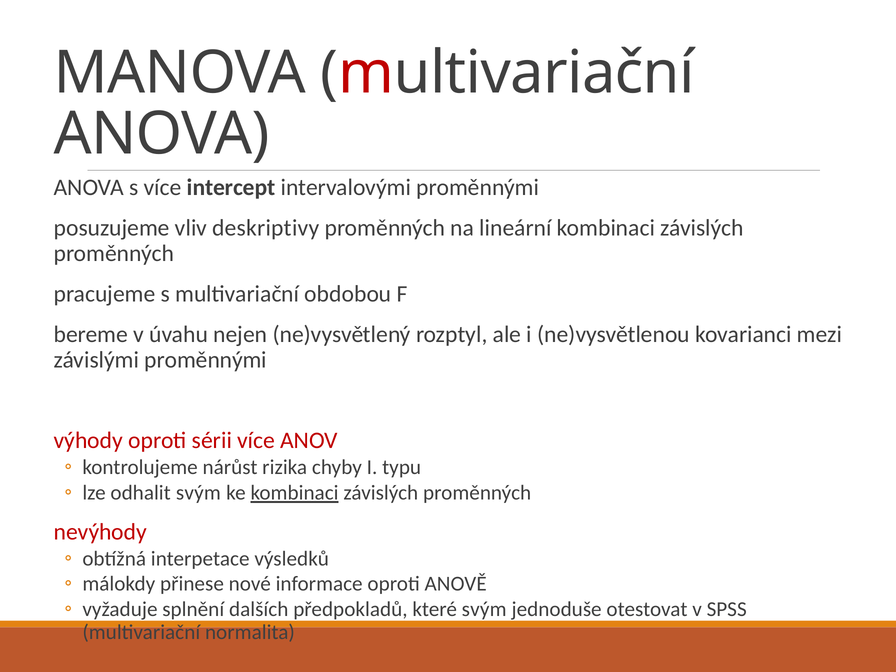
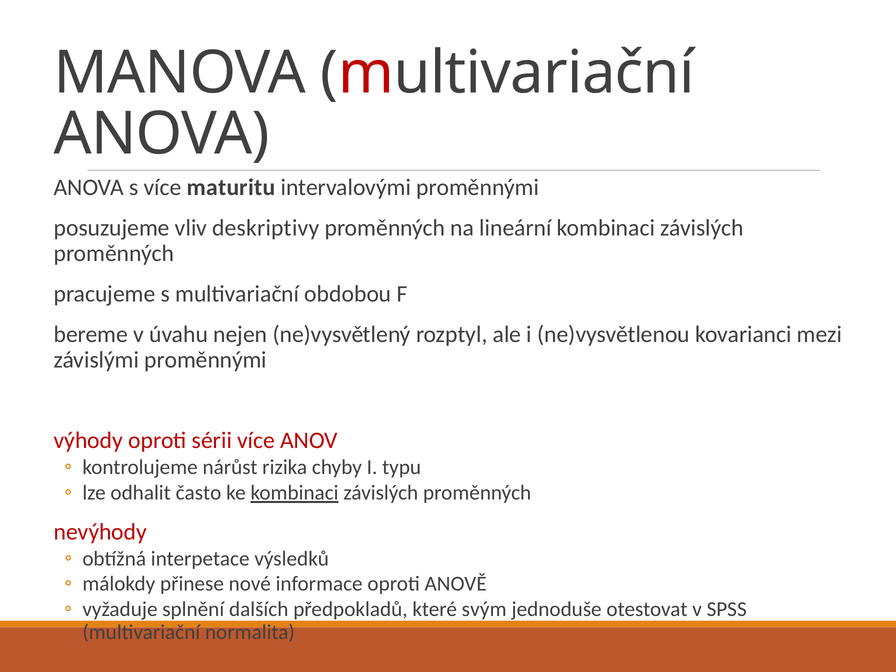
intercept: intercept -> maturitu
odhalit svým: svým -> často
